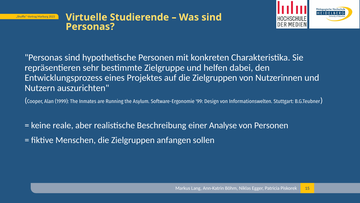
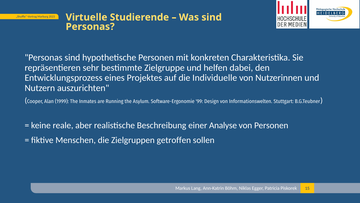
auf die Zielgruppen: Zielgruppen -> Individuelle
anfangen: anfangen -> getroffen
